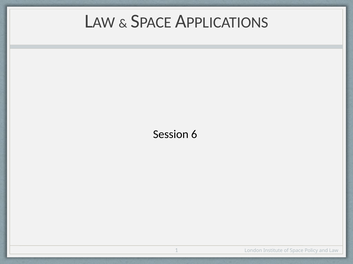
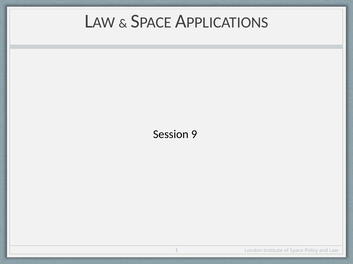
6: 6 -> 9
